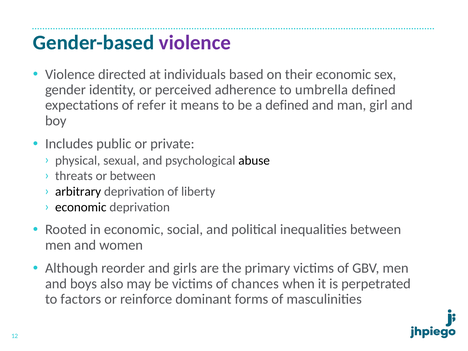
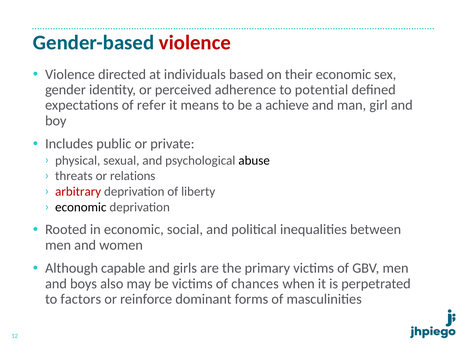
violence at (195, 42) colour: purple -> red
umbrella: umbrella -> potential
a defined: defined -> achieve
or between: between -> relations
arbitrary colour: black -> red
reorder: reorder -> capable
